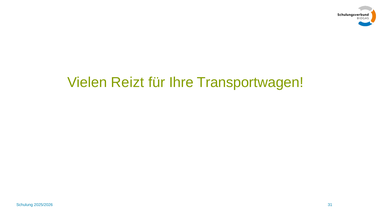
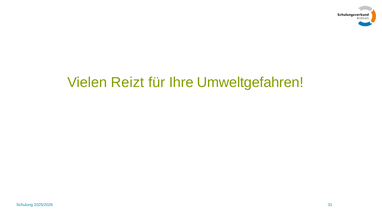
Transportwagen: Transportwagen -> Umweltgefahren
